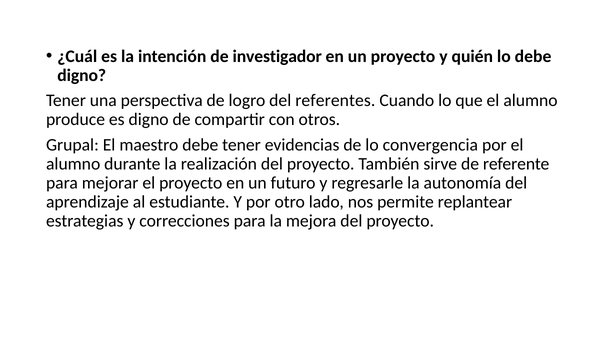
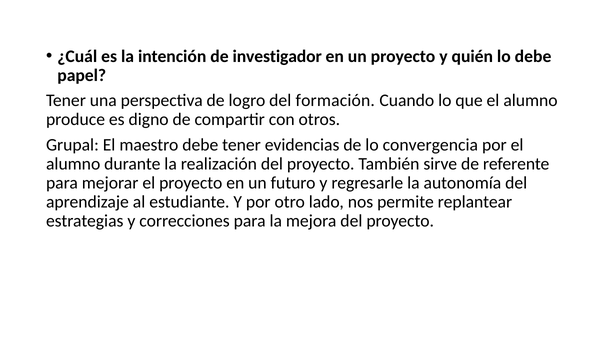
digno at (82, 75): digno -> papel
referentes: referentes -> formación
